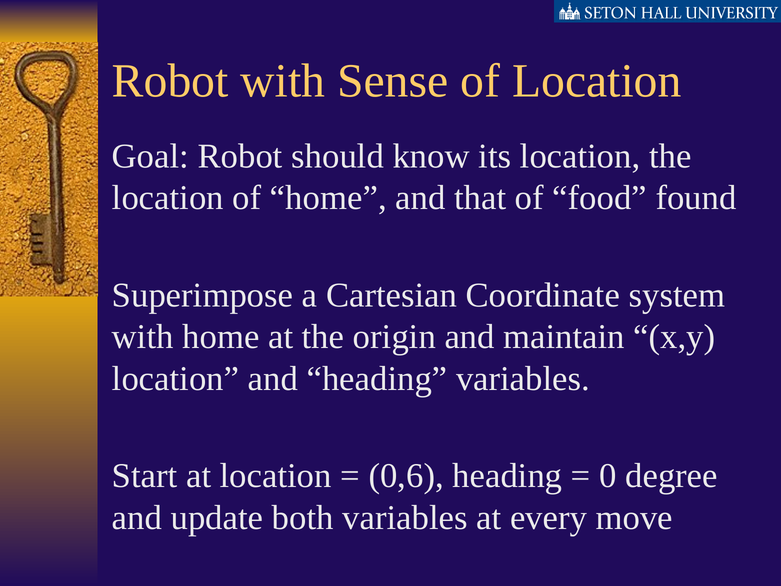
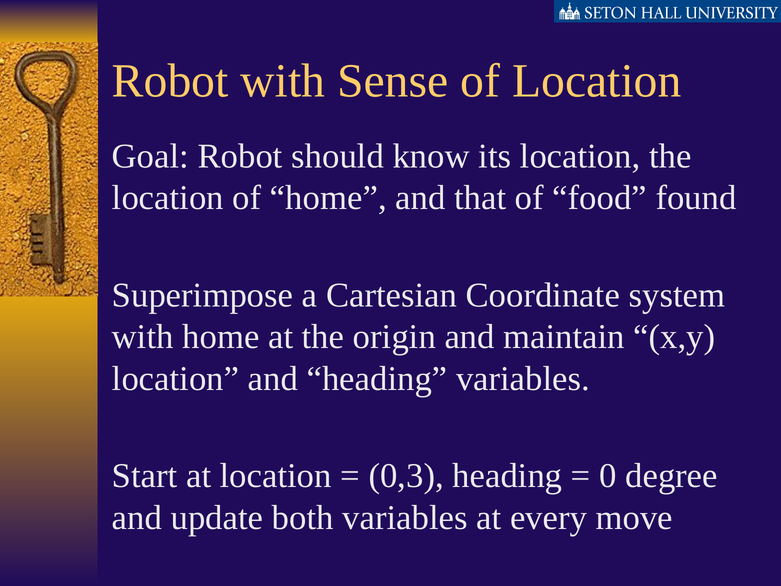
0,6: 0,6 -> 0,3
